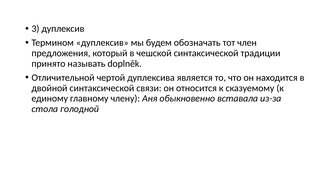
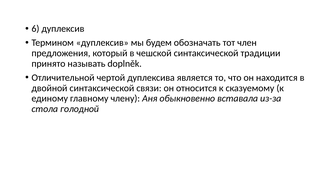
3: 3 -> 6
